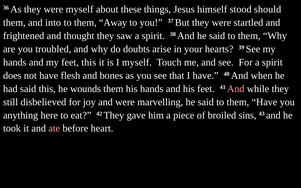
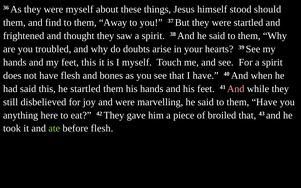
into: into -> find
he wounds: wounds -> startled
broiled sins: sins -> that
ate colour: pink -> light green
before heart: heart -> flesh
